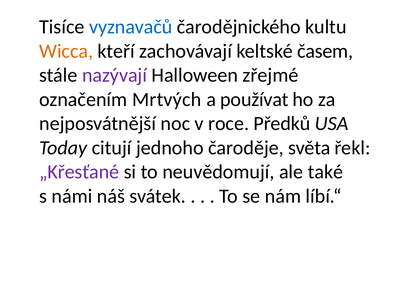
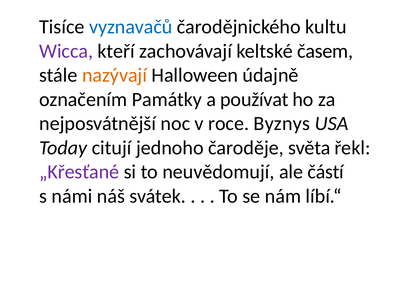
Wicca colour: orange -> purple
nazývají colour: purple -> orange
zřejmé: zřejmé -> údajně
Mrtvých: Mrtvých -> Památky
Předků: Předků -> Byznys
také: také -> částí
